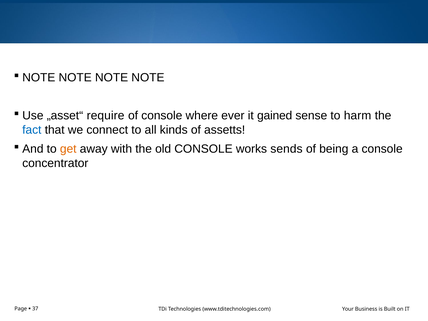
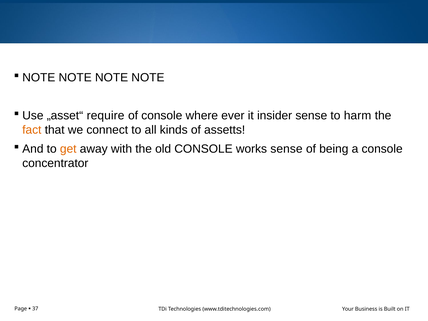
gained: gained -> insider
fact colour: blue -> orange
works sends: sends -> sense
